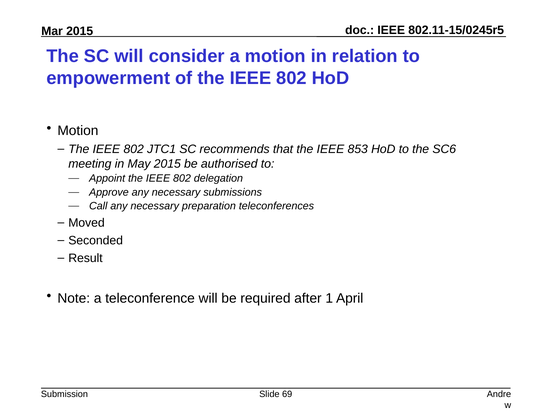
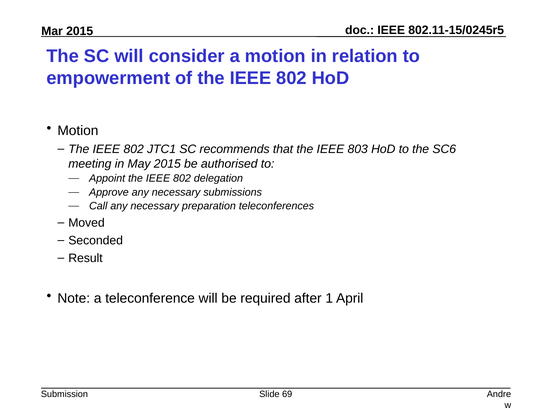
853: 853 -> 803
